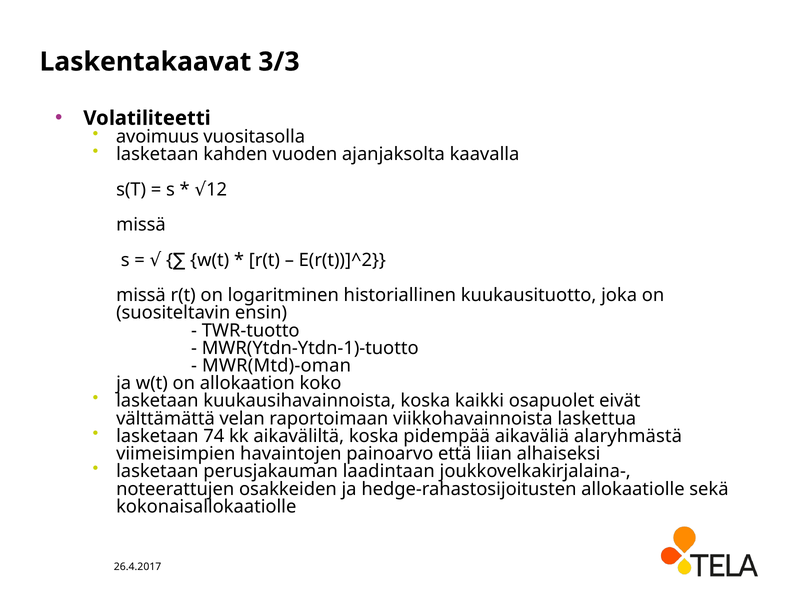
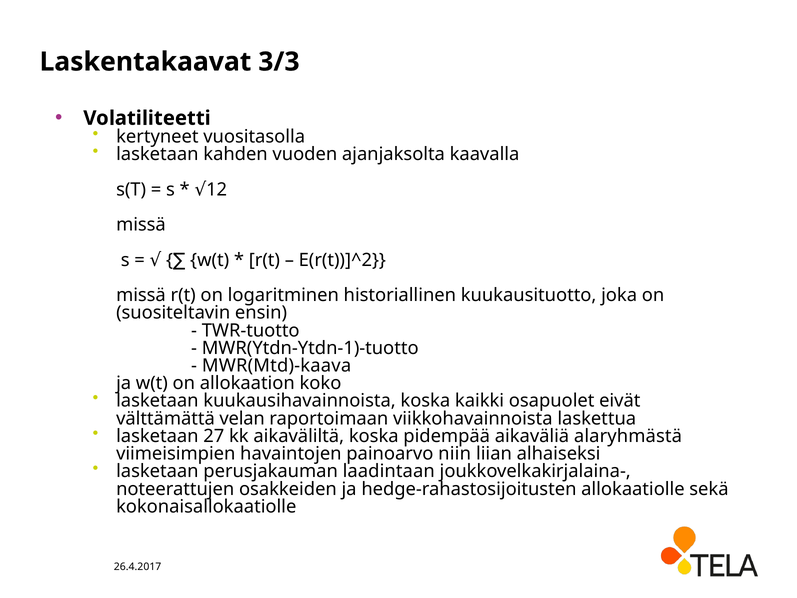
avoimuus: avoimuus -> kertyneet
MWR(Mtd)-oman: MWR(Mtd)-oman -> MWR(Mtd)-kaava
74: 74 -> 27
että: että -> niin
